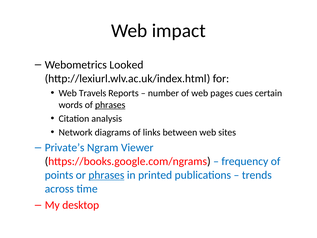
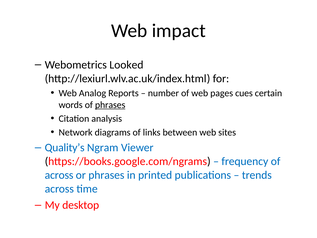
Travels: Travels -> Analog
Private’s: Private’s -> Quality’s
points at (59, 175): points -> across
phrases at (106, 175) underline: present -> none
